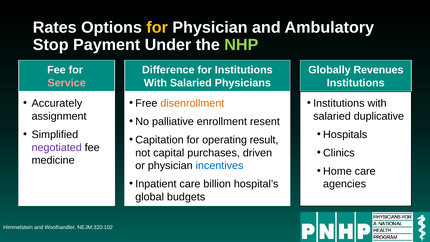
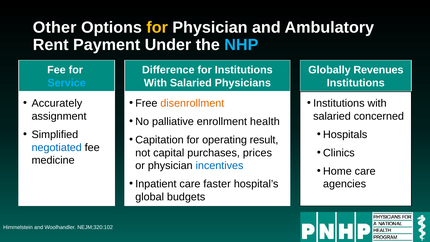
Rates: Rates -> Other
Stop: Stop -> Rent
NHP colour: light green -> light blue
Service colour: pink -> light blue
duplicative: duplicative -> concerned
resent: resent -> health
negotiated colour: purple -> blue
driven: driven -> prices
billion: billion -> faster
